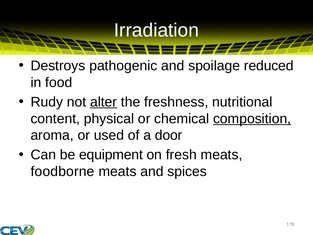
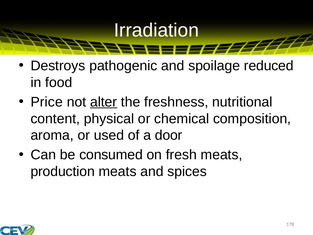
Rudy: Rudy -> Price
composition underline: present -> none
equipment: equipment -> consumed
foodborne: foodborne -> production
